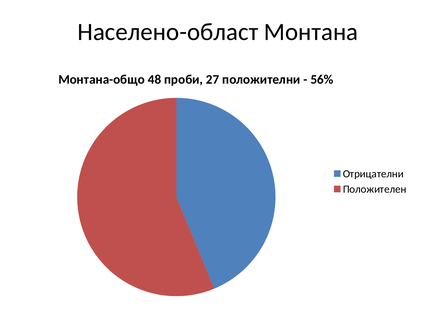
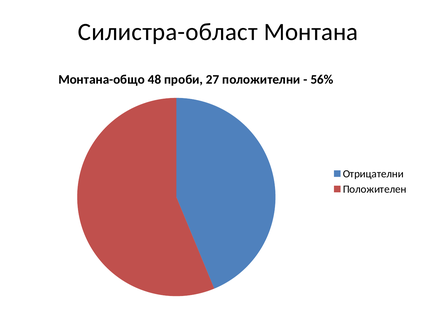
Населено-област: Населено-област -> Силистра-област
